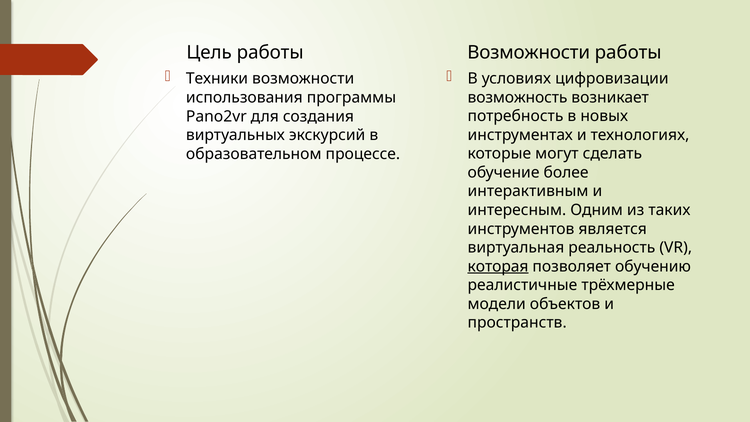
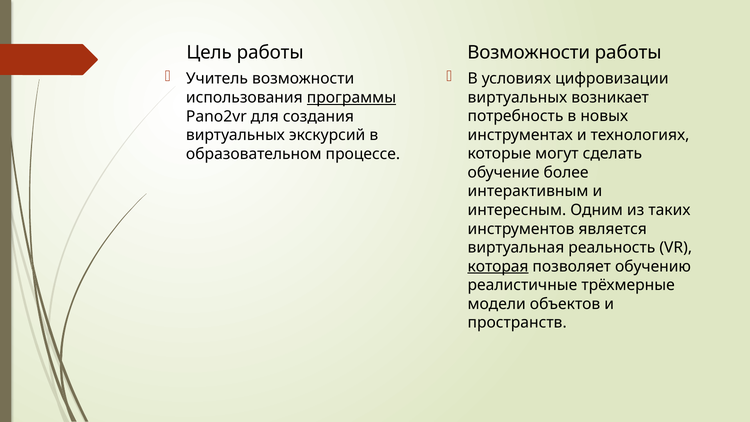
Техники: Техники -> Учитель
возможность at (518, 97): возможность -> виртуальных
программы underline: none -> present
